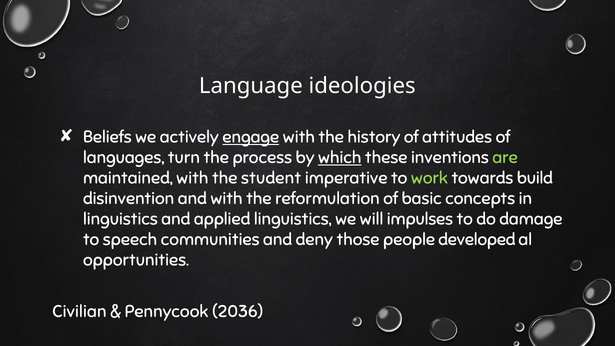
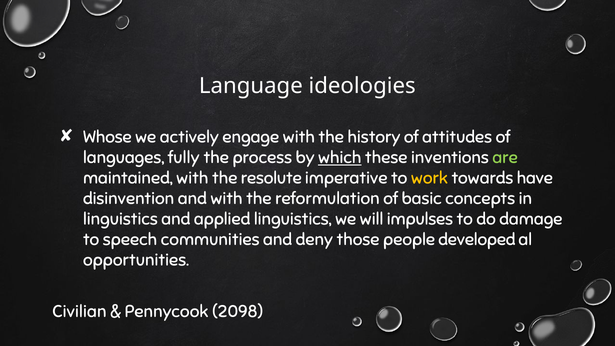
Beliefs: Beliefs -> Whose
engage underline: present -> none
turn: turn -> fully
student: student -> resolute
work colour: light green -> yellow
build: build -> have
2036: 2036 -> 2098
